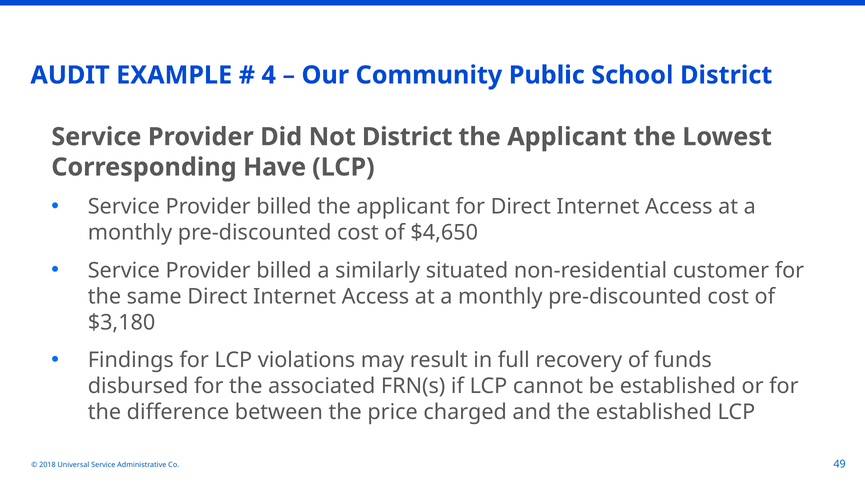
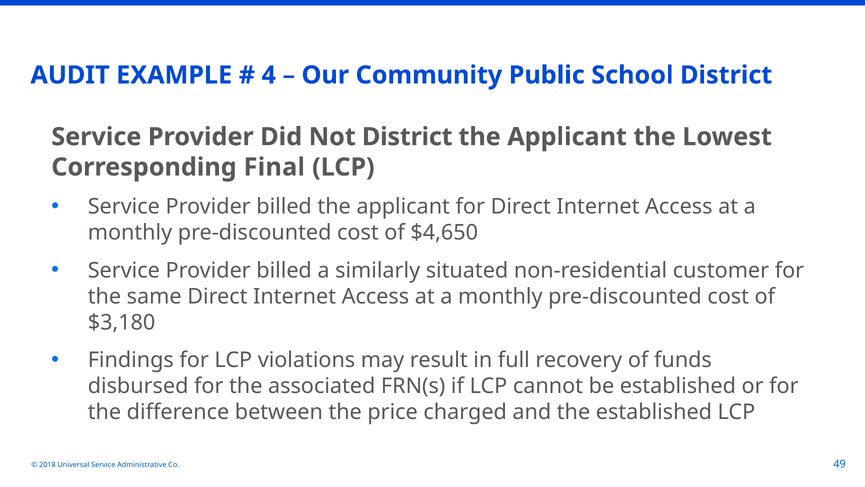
Have: Have -> Final
